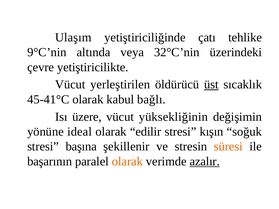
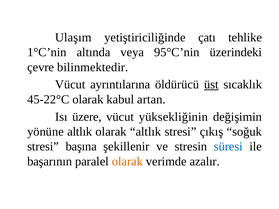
9°C’nin: 9°C’nin -> 1°C’nin
32°C’nin: 32°C’nin -> 95°C’nin
yetiştiricilikte: yetiştiricilikte -> bilinmektedir
yerleştirilen: yerleştirilen -> ayrıntılarına
45-41°C: 45-41°C -> 45-22°C
bağlı: bağlı -> artan
yönüne ideal: ideal -> altlık
olarak edilir: edilir -> altlık
kışın: kışın -> çıkış
süresi colour: orange -> blue
azalır underline: present -> none
